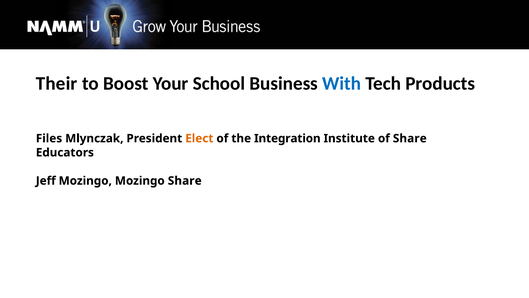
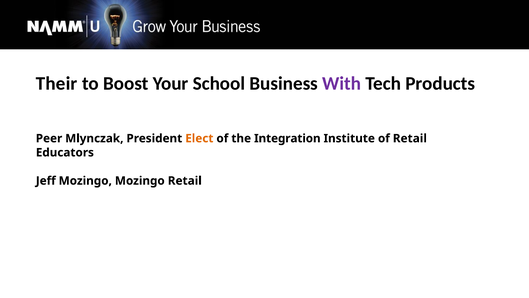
With colour: blue -> purple
Files: Files -> Peer
of Share: Share -> Retail
Mozingo Share: Share -> Retail
